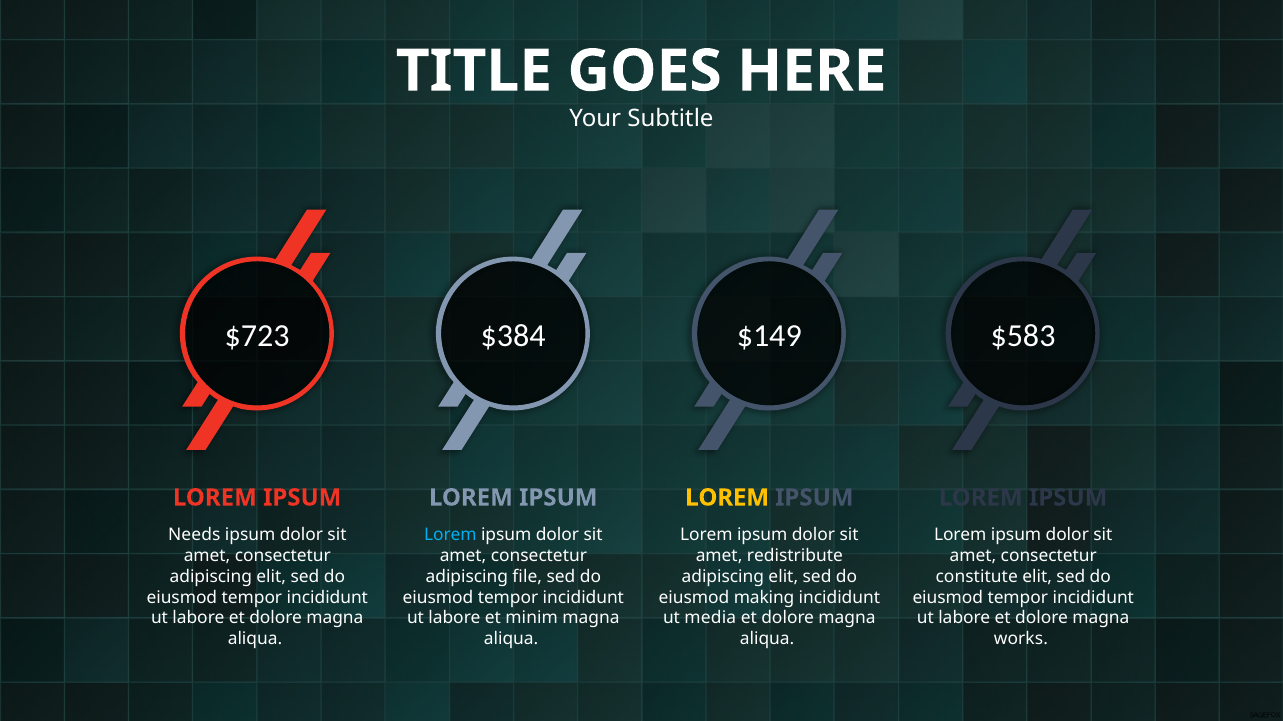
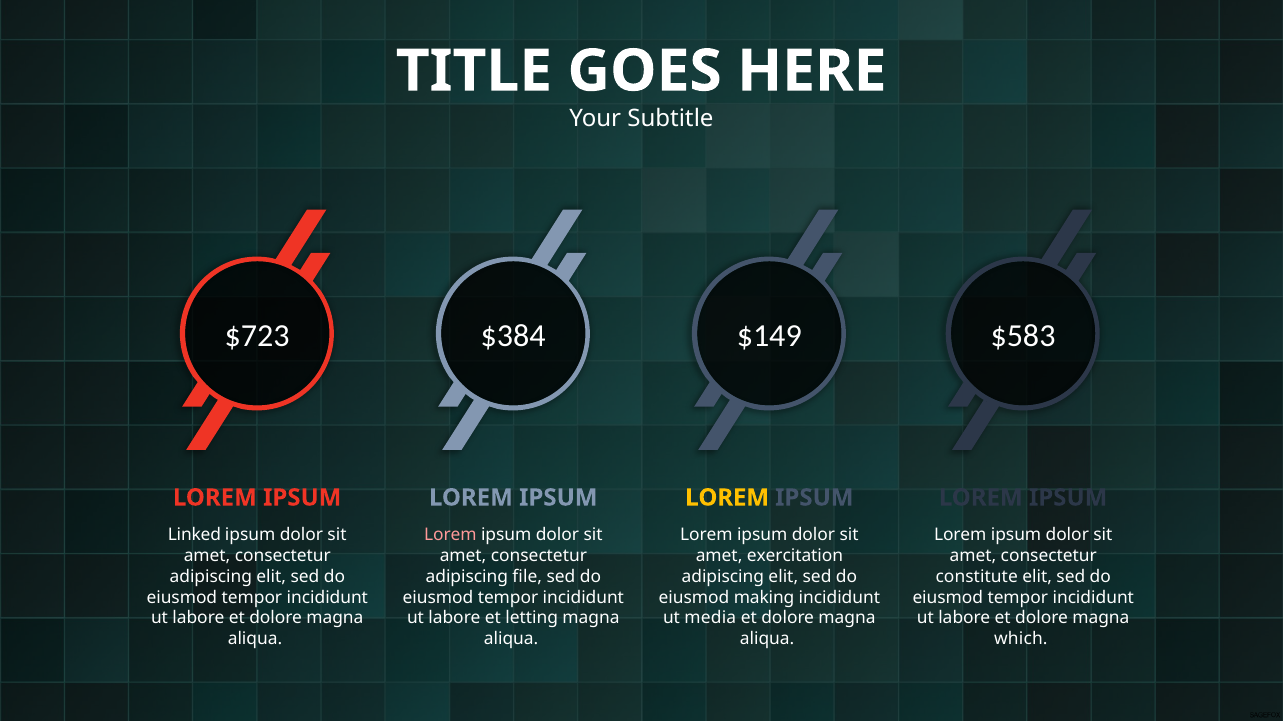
Needs: Needs -> Linked
Lorem at (450, 535) colour: light blue -> pink
redistribute: redistribute -> exercitation
minim: minim -> letting
works: works -> which
